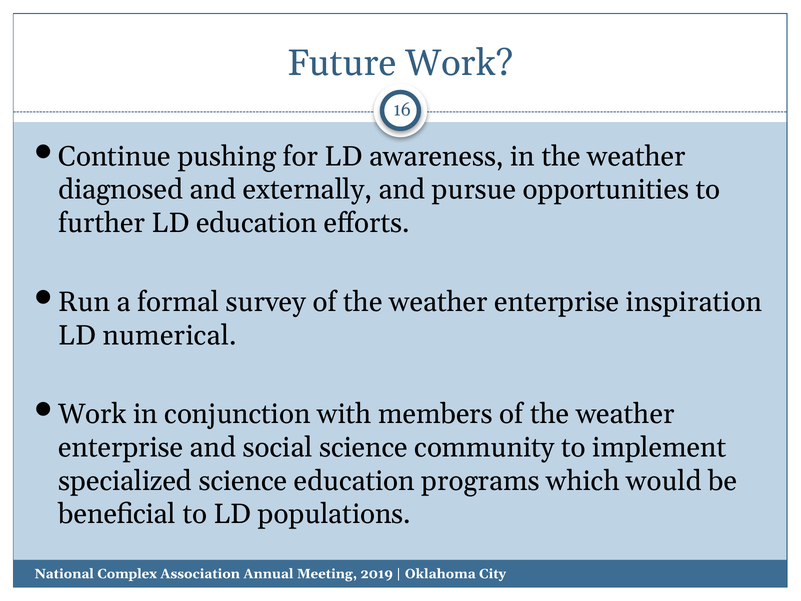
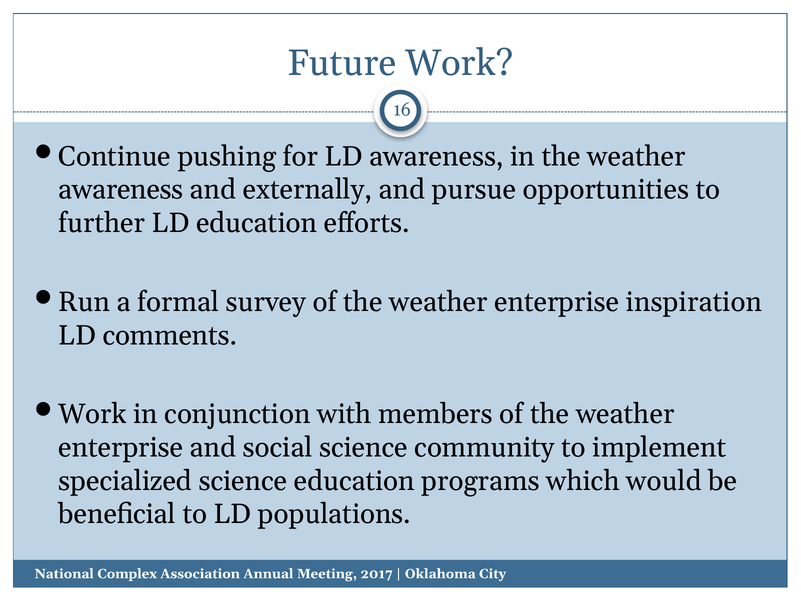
diagnosed at (121, 190): diagnosed -> awareness
numerical: numerical -> comments
2019: 2019 -> 2017
